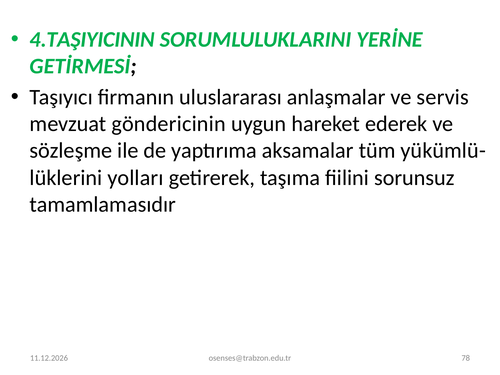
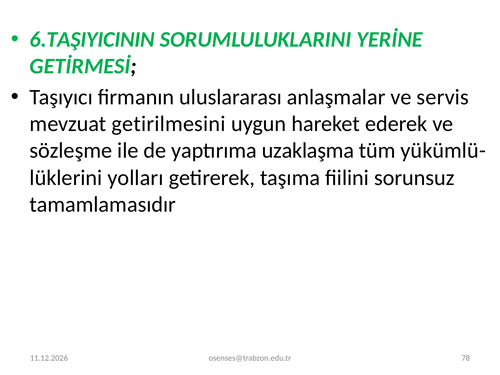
4.TAŞIYICININ: 4.TAŞIYICININ -> 6.TAŞIYICININ
göndericinin: göndericinin -> getirilmesini
aksamalar: aksamalar -> uzaklaşma
